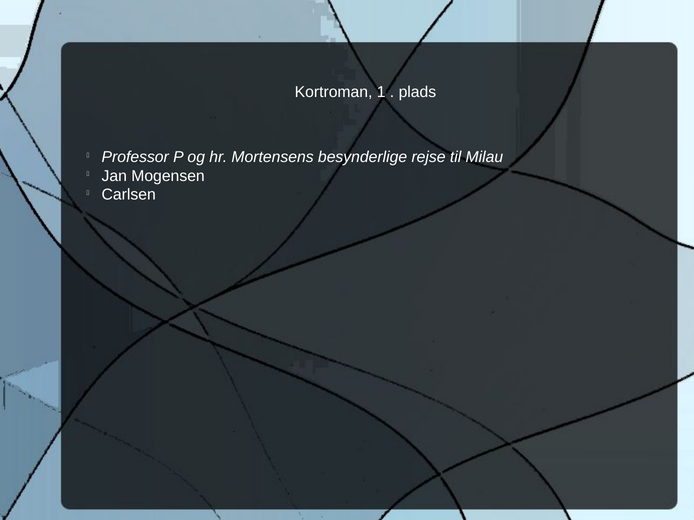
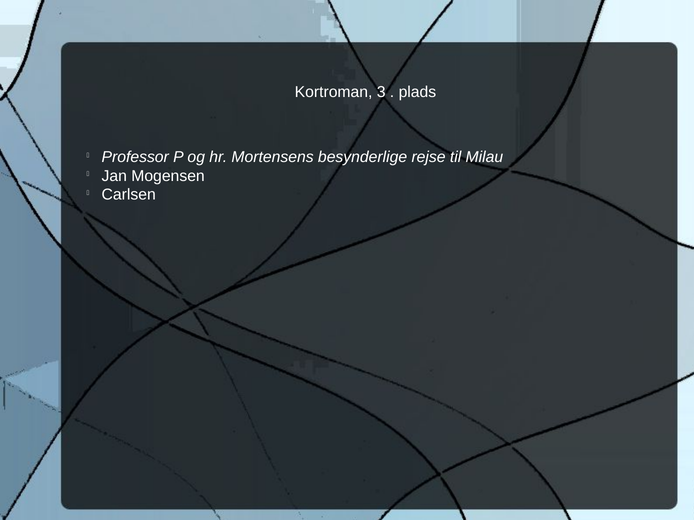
1: 1 -> 3
